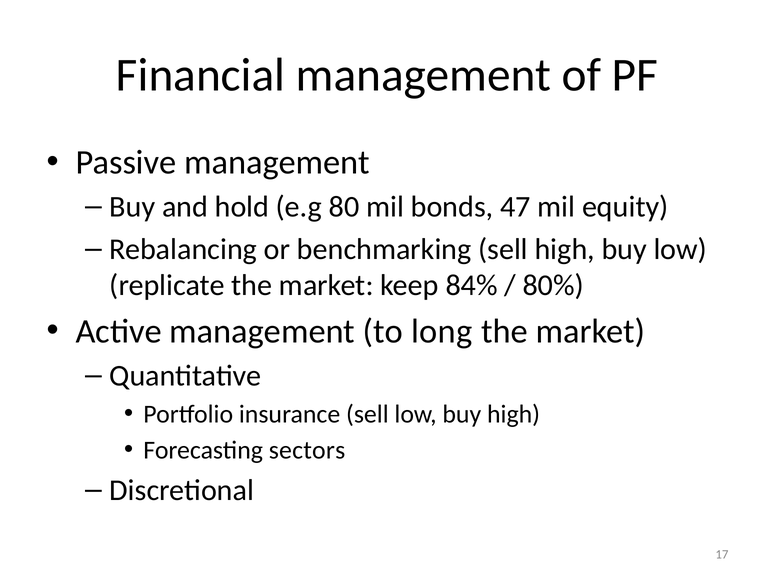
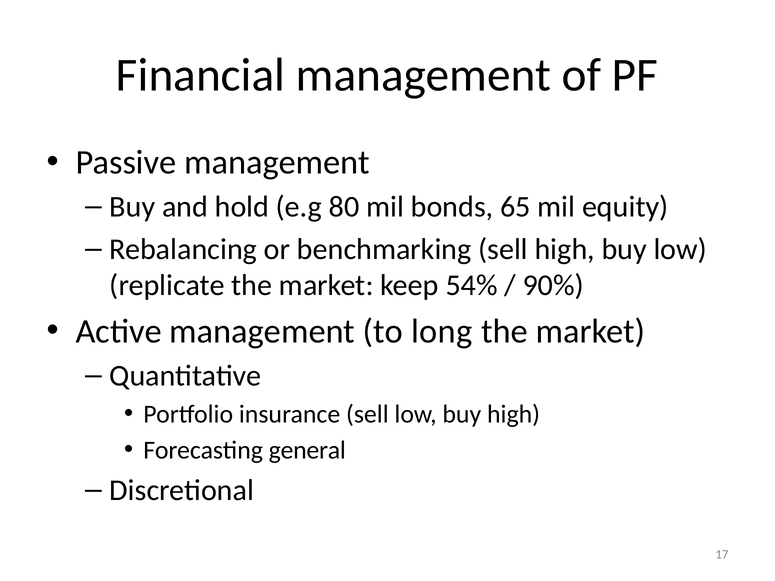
47: 47 -> 65
84%: 84% -> 54%
80%: 80% -> 90%
sectors: sectors -> general
